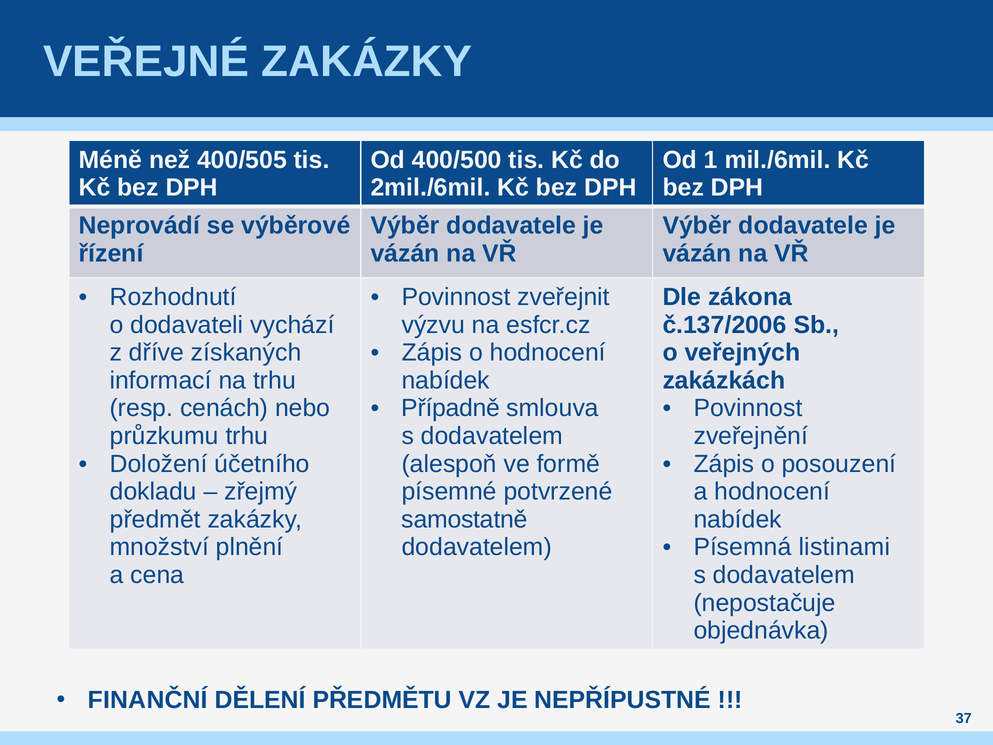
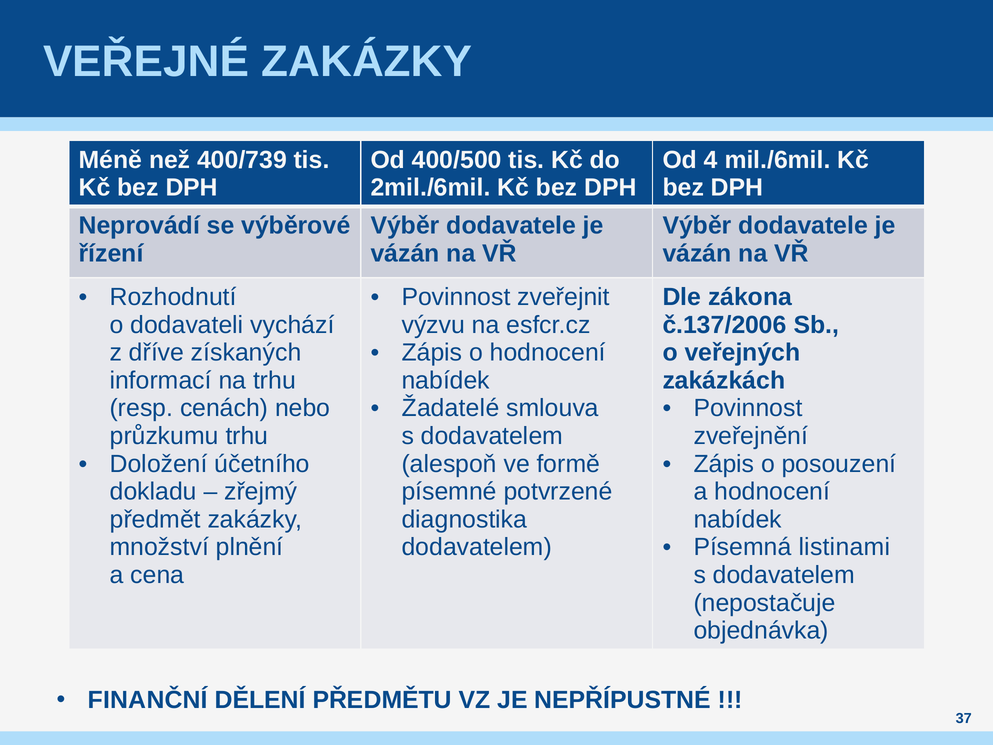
400/505: 400/505 -> 400/739
1: 1 -> 4
Případně: Případně -> Žadatelé
samostatně: samostatně -> diagnostika
